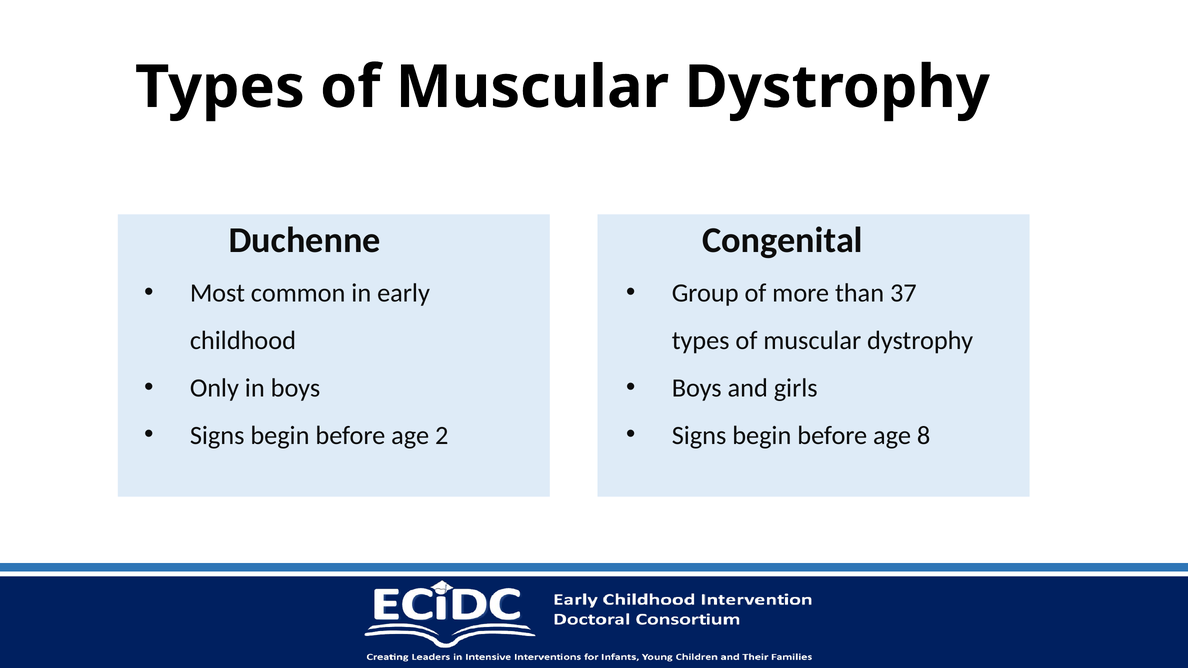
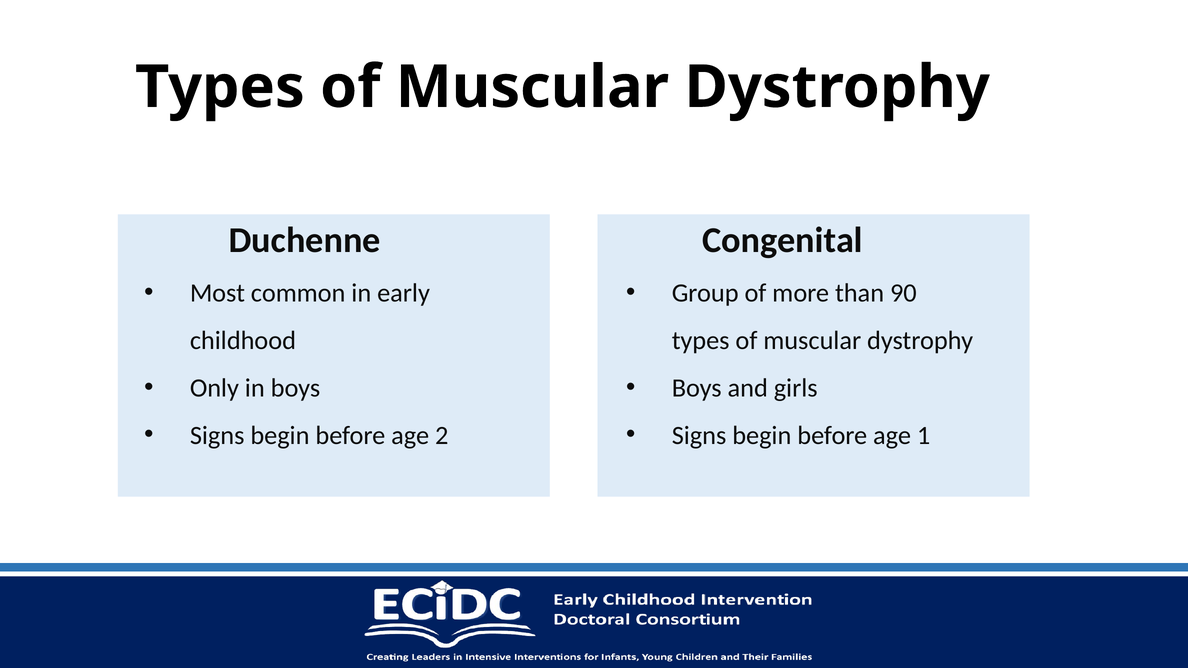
37: 37 -> 90
8: 8 -> 1
